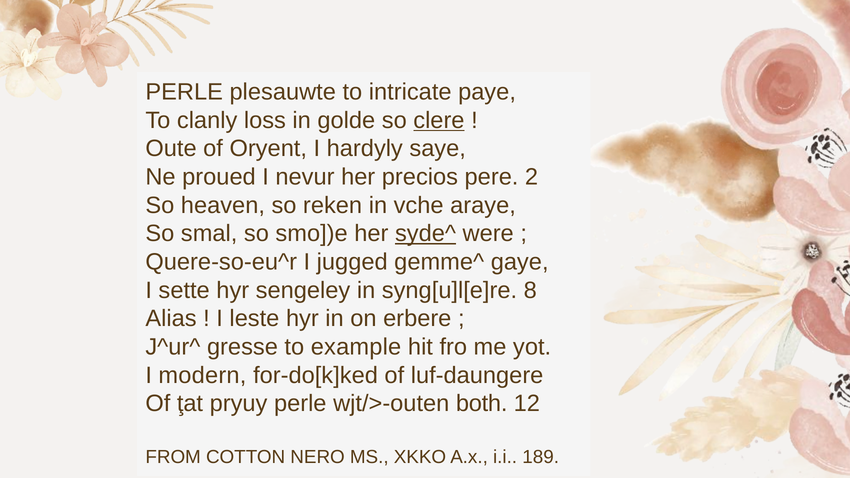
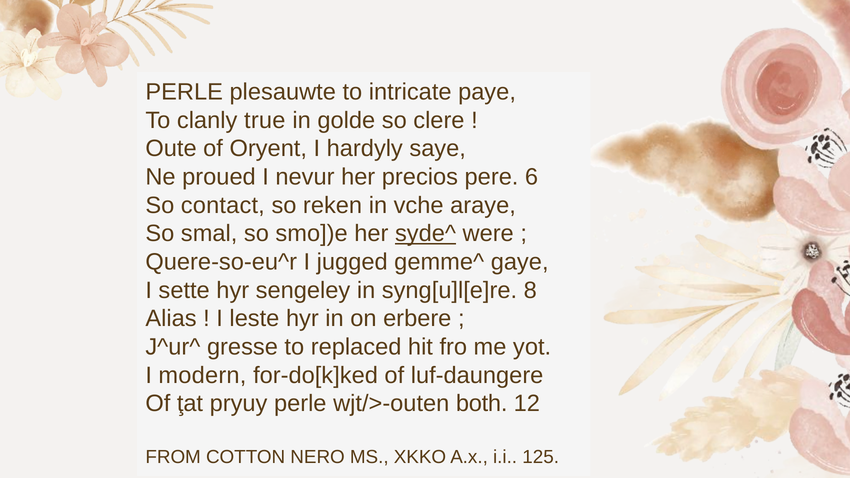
loss: loss -> true
clere underline: present -> none
2: 2 -> 6
heaven: heaven -> contact
example: example -> replaced
189: 189 -> 125
